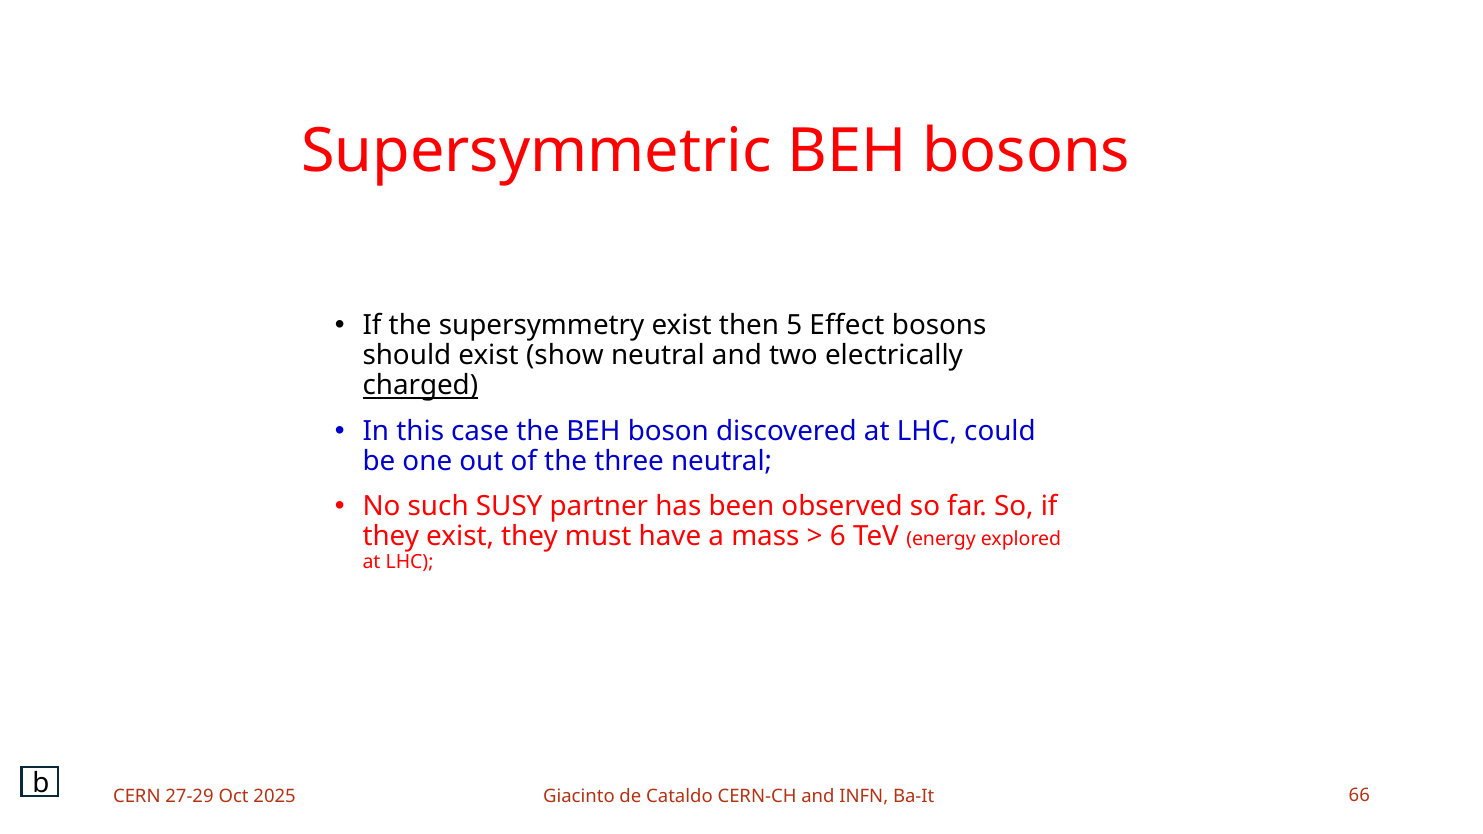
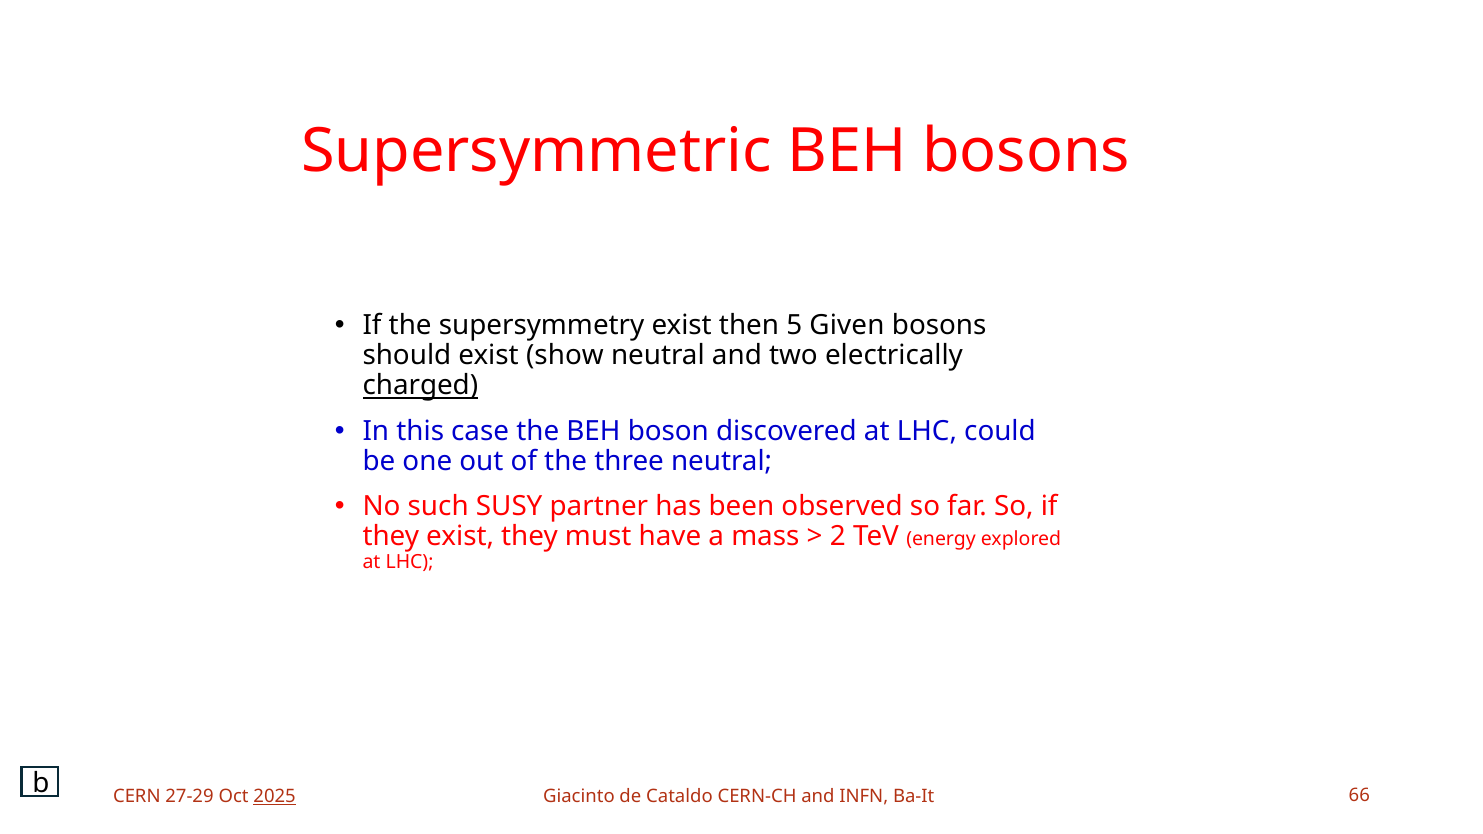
Effect: Effect -> Given
6: 6 -> 2
2025 underline: none -> present
